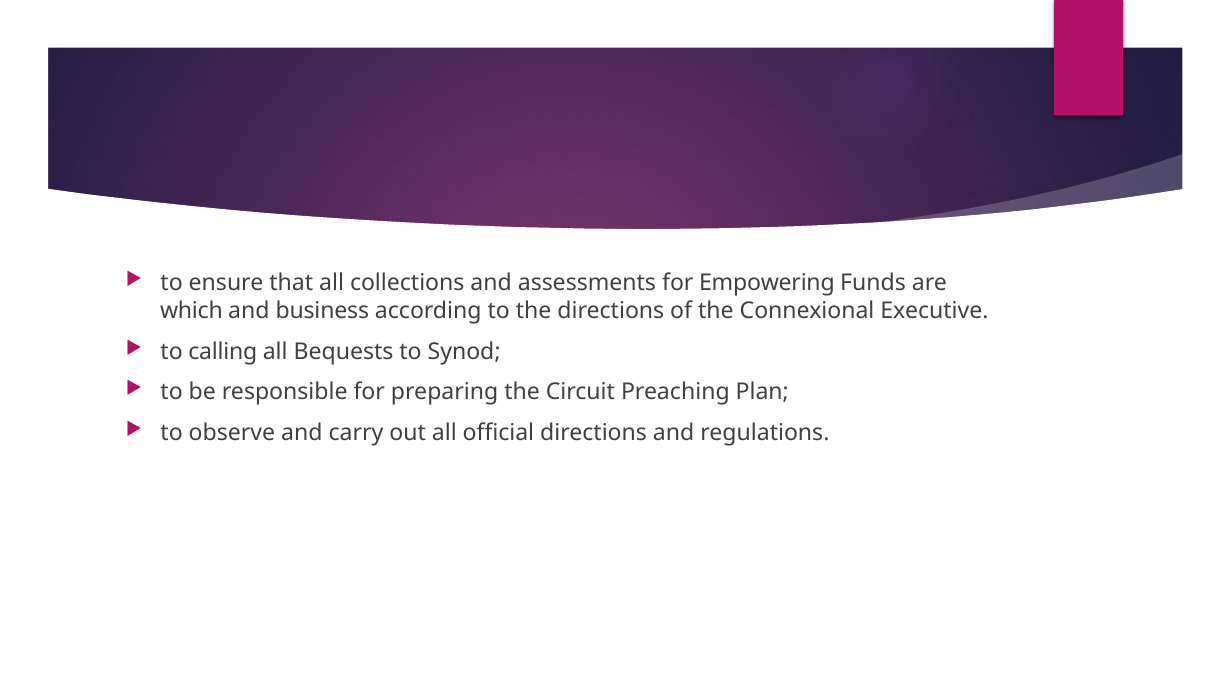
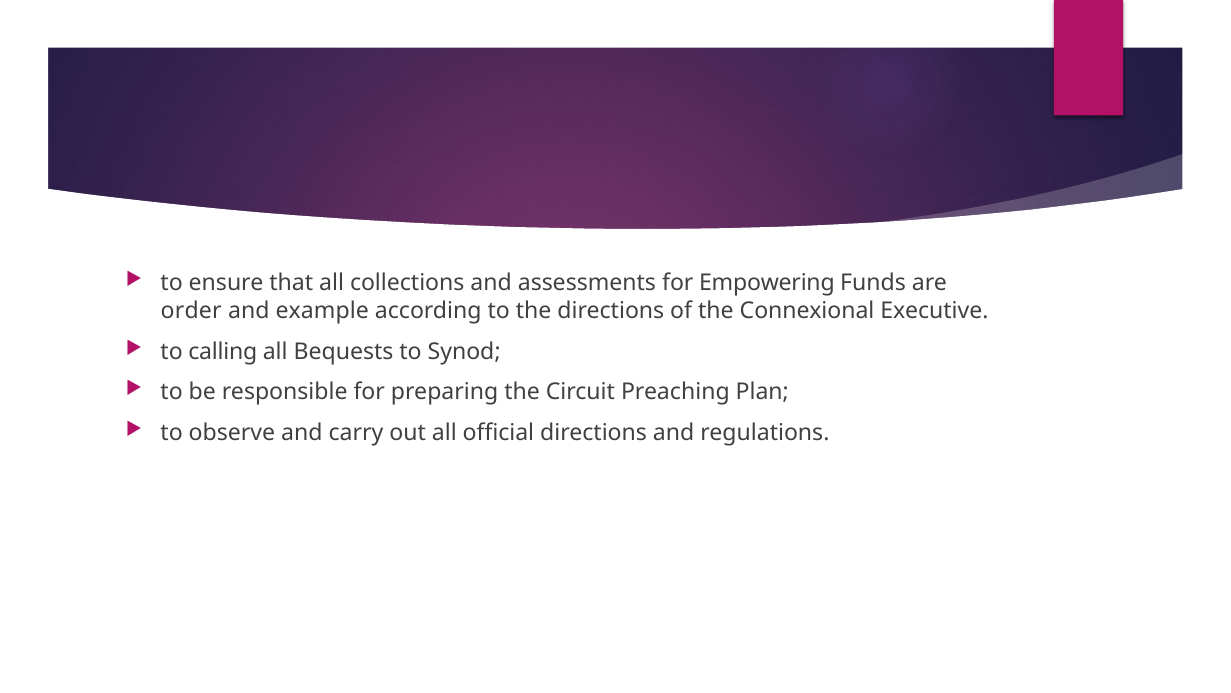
which: which -> order
business: business -> example
